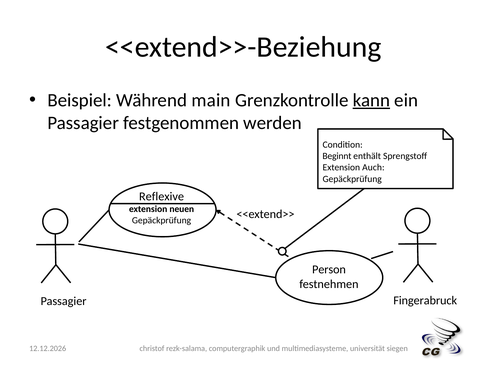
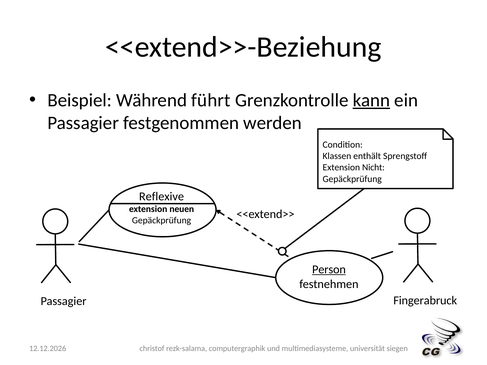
main: main -> führt
Beginnt: Beginnt -> Klassen
Auch: Auch -> Nicht
Person underline: none -> present
